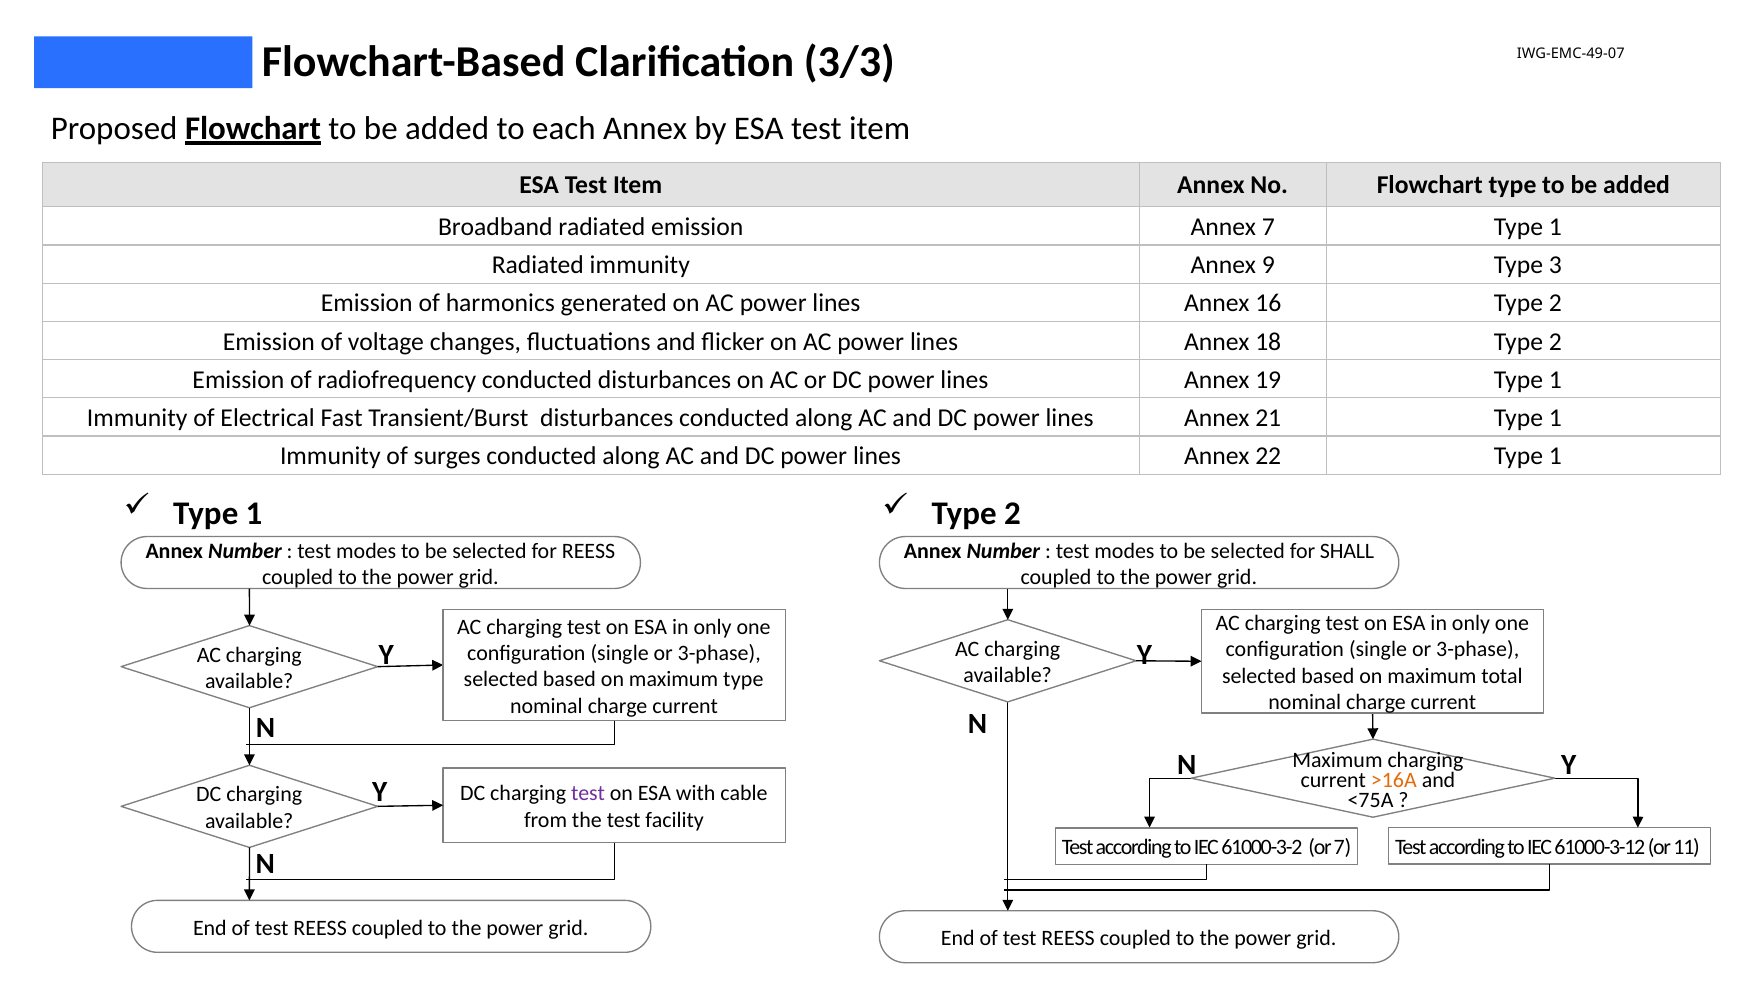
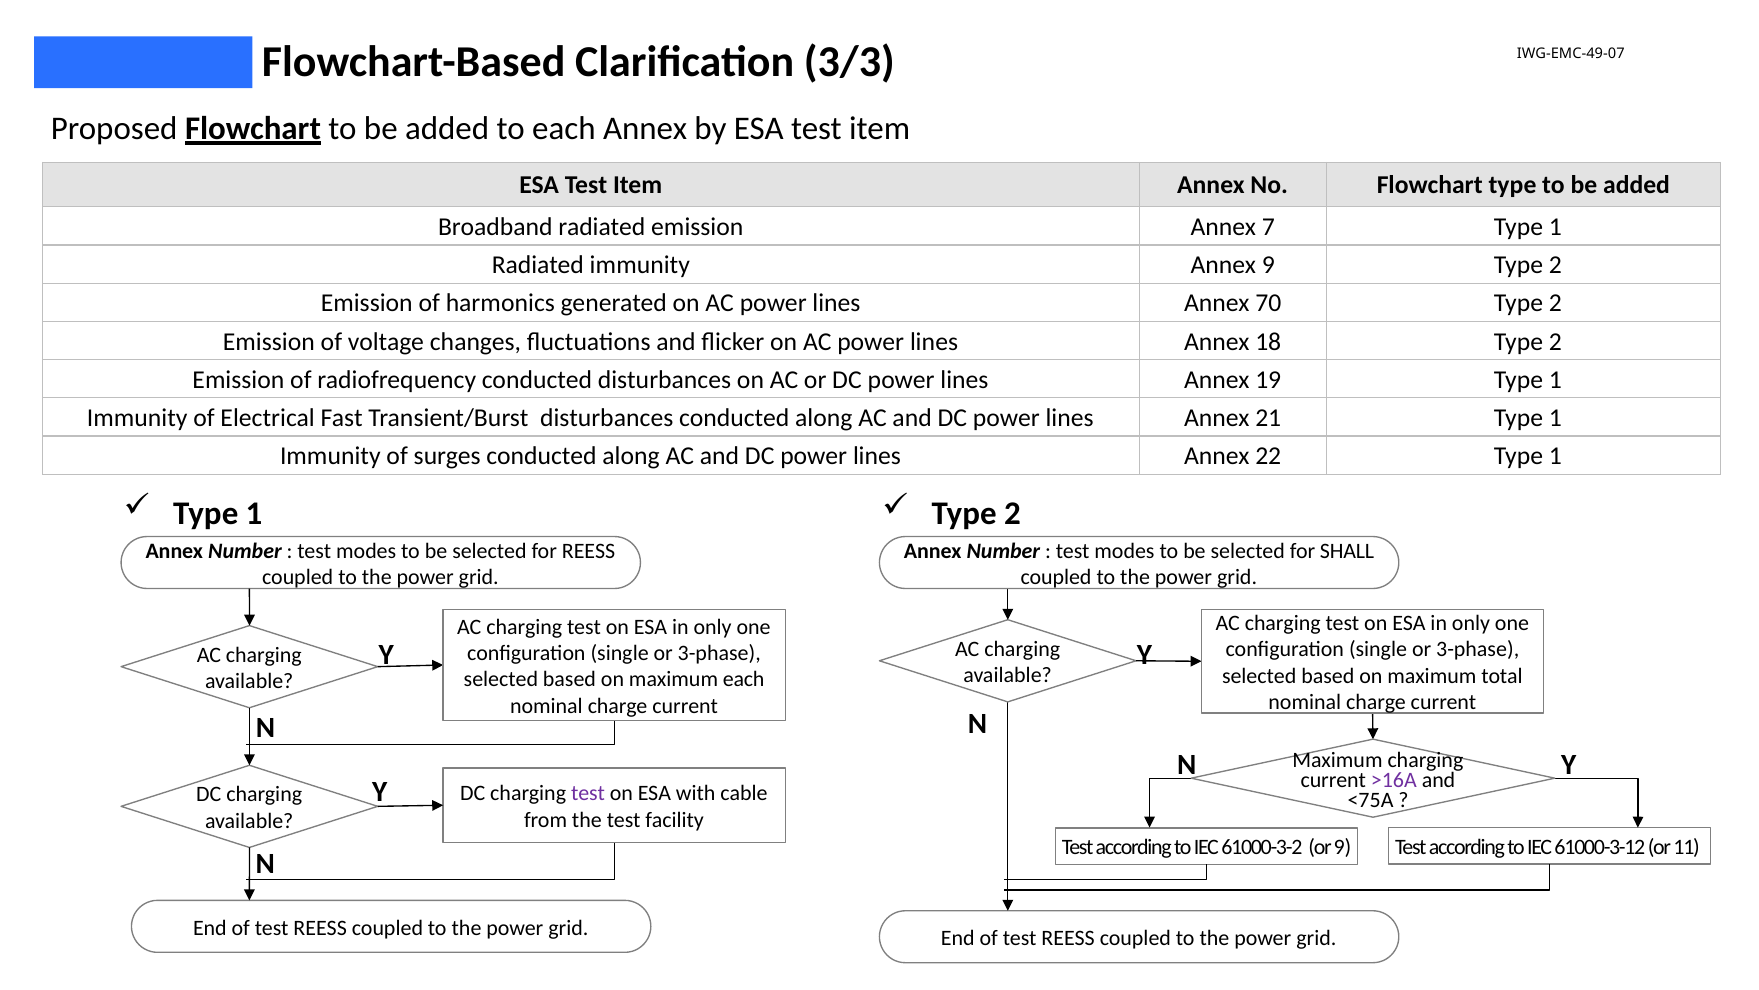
9 Type 3: 3 -> 2
16: 16 -> 70
maximum type: type -> each
>16A colour: orange -> purple
or 7: 7 -> 9
